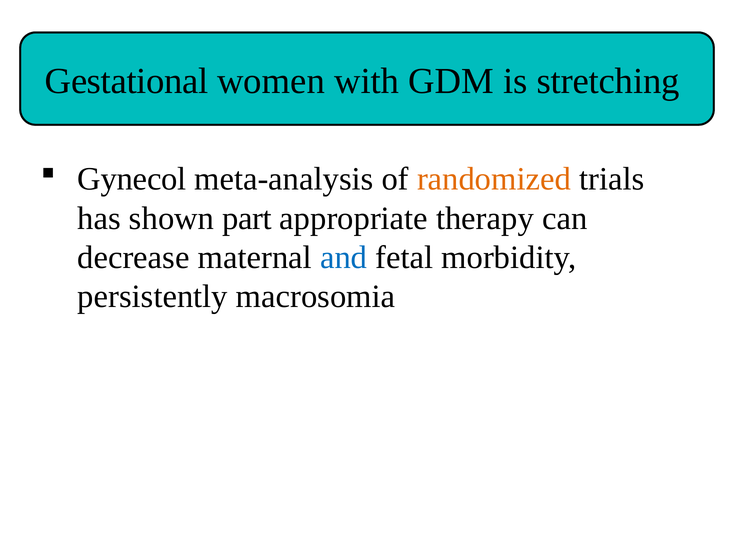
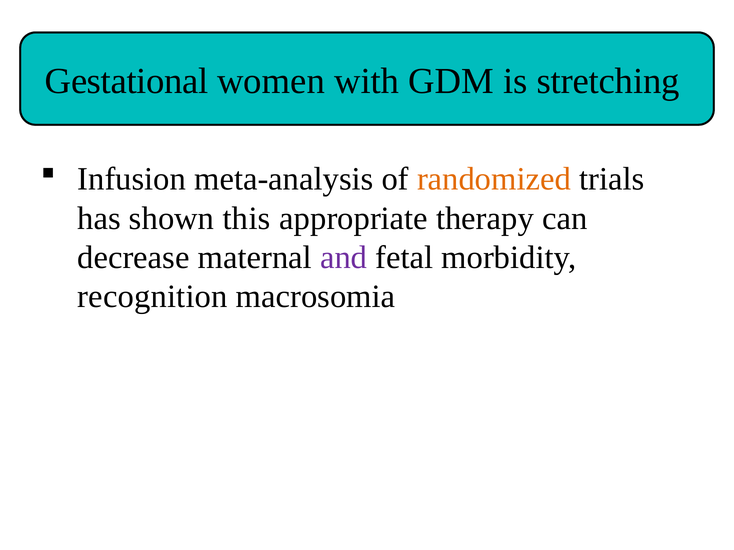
Gynecol: Gynecol -> Infusion
part: part -> this
and colour: blue -> purple
persistently: persistently -> recognition
